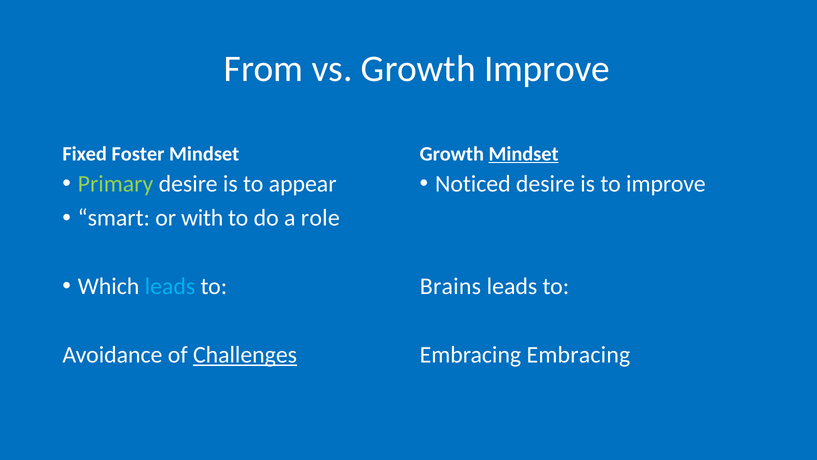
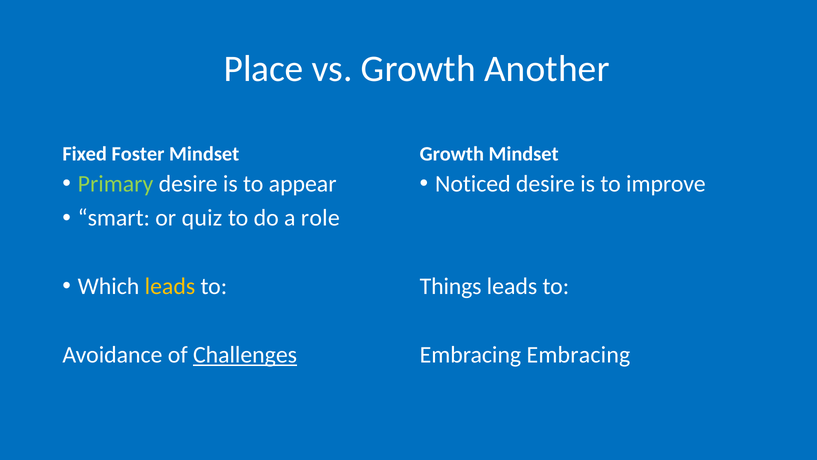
From: From -> Place
Growth Improve: Improve -> Another
Mindset at (524, 154) underline: present -> none
with: with -> quiz
leads at (170, 286) colour: light blue -> yellow
Brains: Brains -> Things
